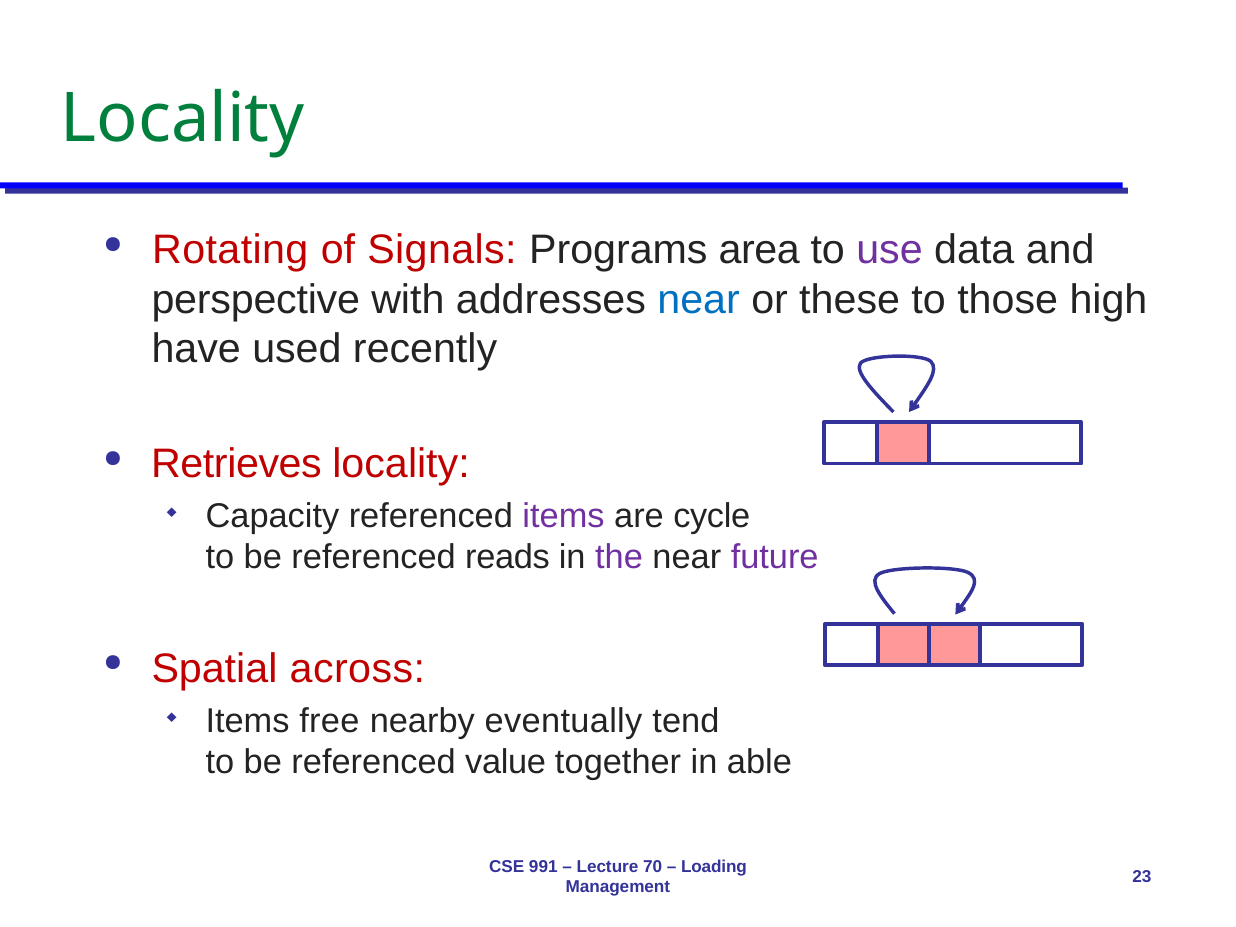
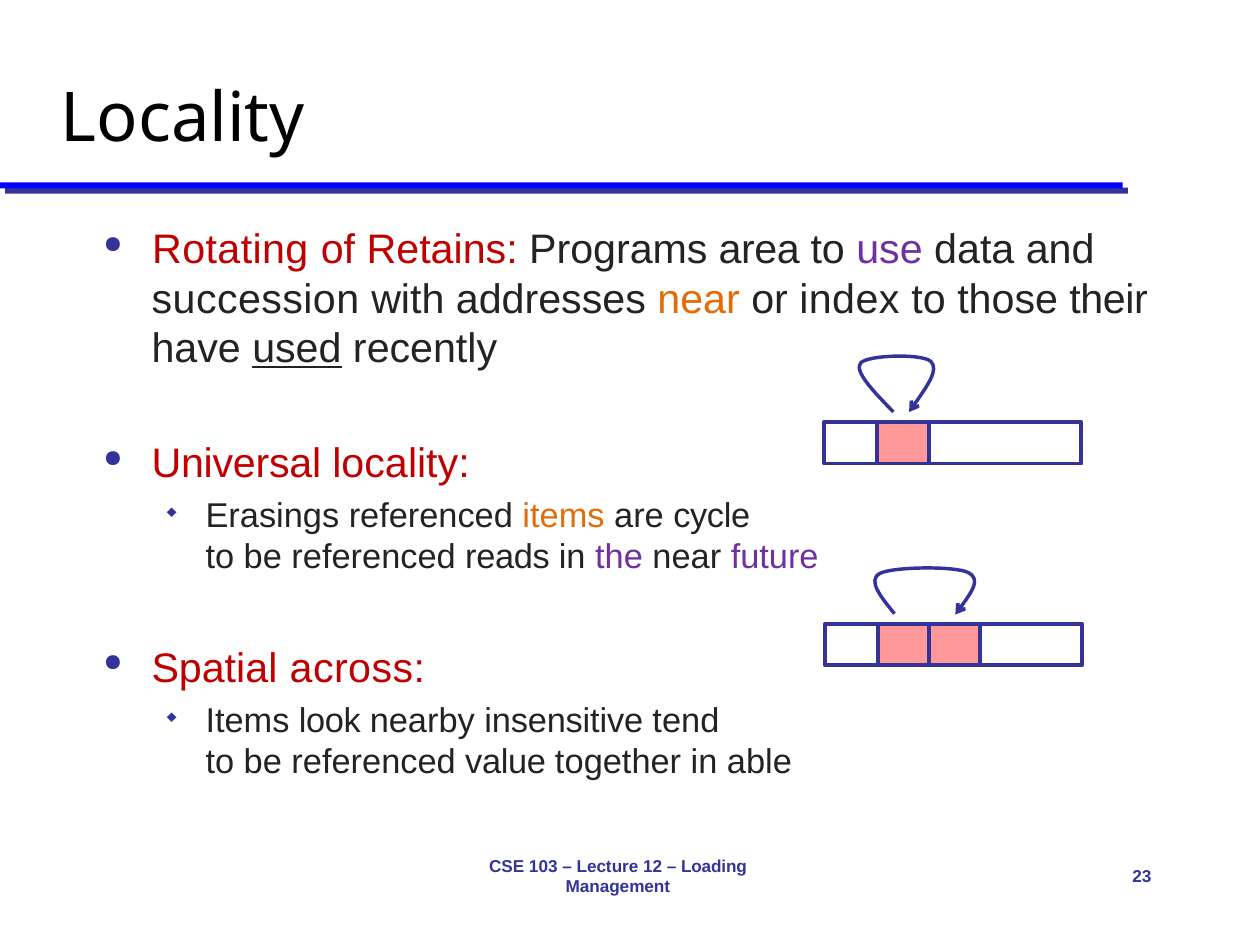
Locality at (183, 119) colour: green -> black
Signals: Signals -> Retains
perspective: perspective -> succession
near at (699, 300) colour: blue -> orange
these: these -> index
high: high -> their
used underline: none -> present
Retrieves: Retrieves -> Universal
Capacity: Capacity -> Erasings
items at (564, 516) colour: purple -> orange
free: free -> look
eventually: eventually -> insensitive
991: 991 -> 103
70: 70 -> 12
